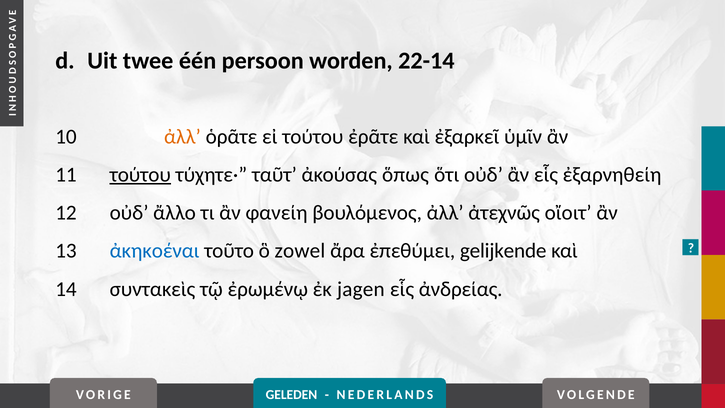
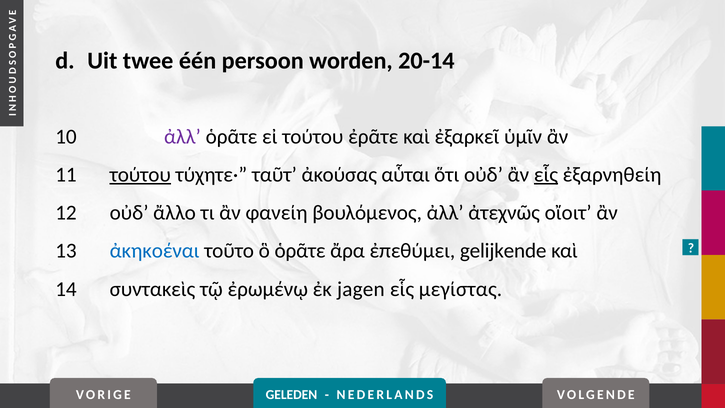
22-14: 22-14 -> 20-14
ἀλλ at (182, 137) colour: orange -> purple
ὅπως: ὅπως -> αὗται
εἷς at (546, 175) underline: none -> present
ὃ zowel: zowel -> ὁρᾶτε
ἀνδρείας: ἀνδρείας -> μεγίστας
